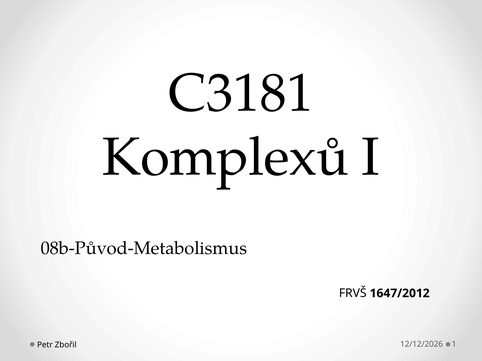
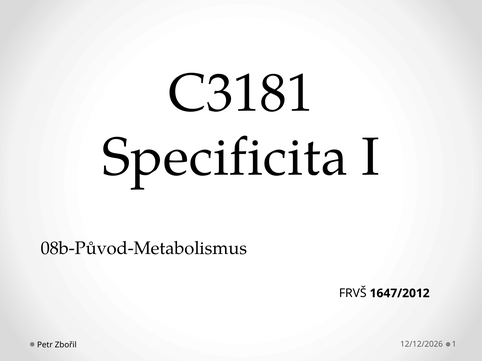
Komplexů: Komplexů -> Specificita
